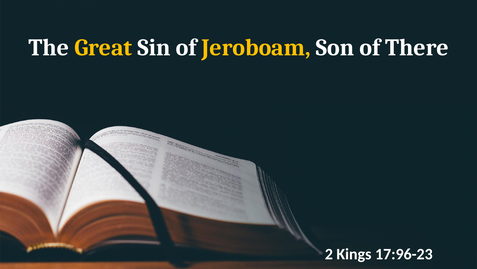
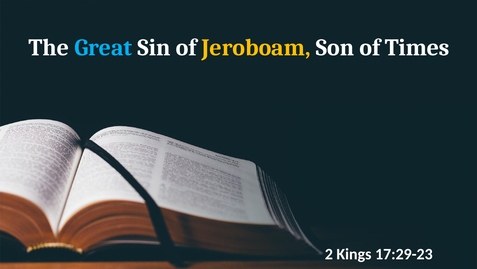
Great colour: yellow -> light blue
There: There -> Times
17:96-23: 17:96-23 -> 17:29-23
